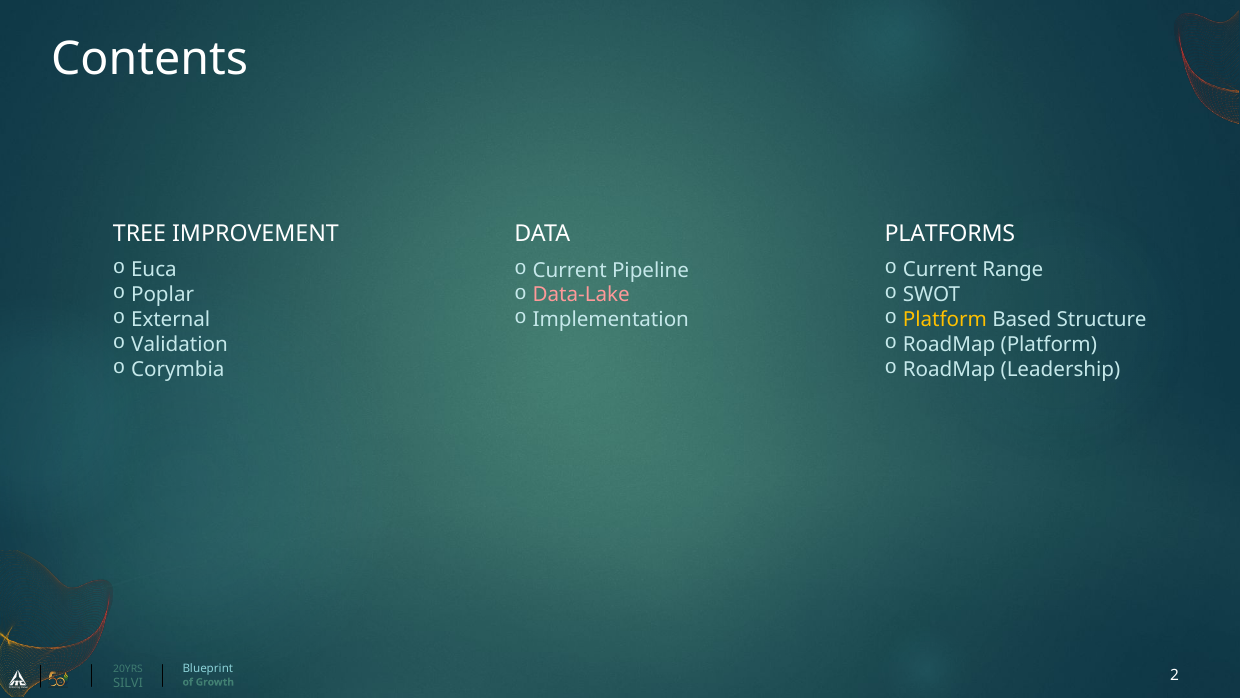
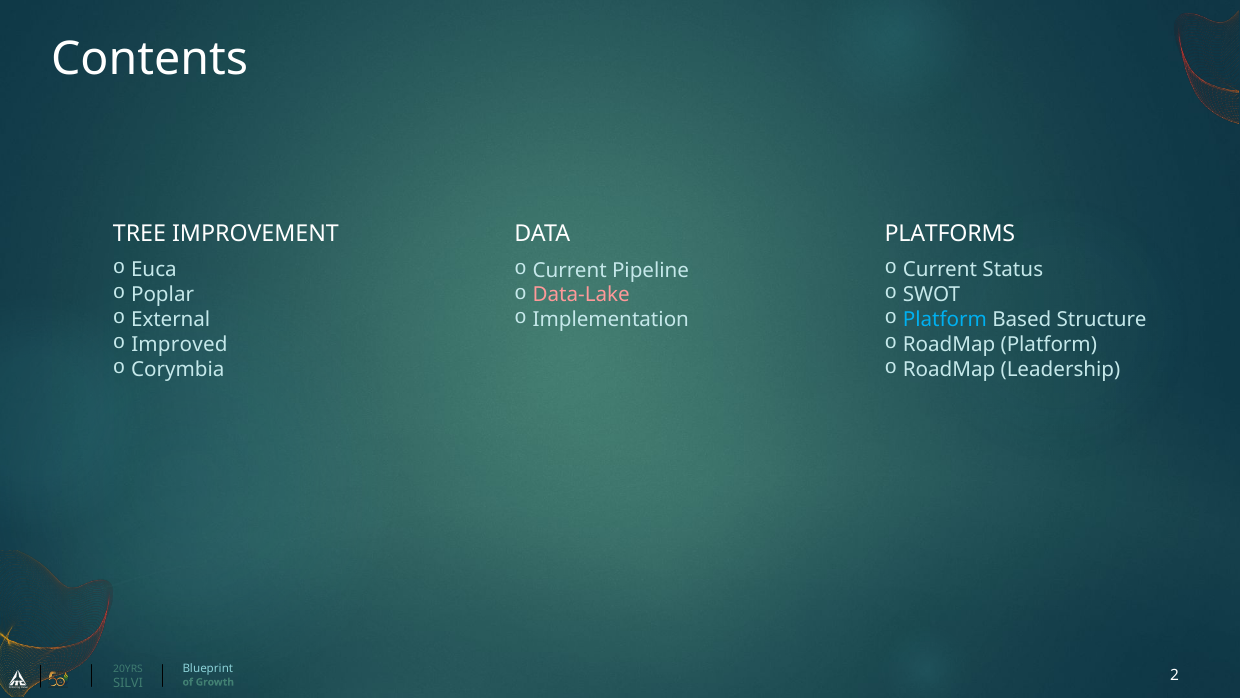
Range: Range -> Status
Platform at (945, 319) colour: yellow -> light blue
Validation: Validation -> Improved
